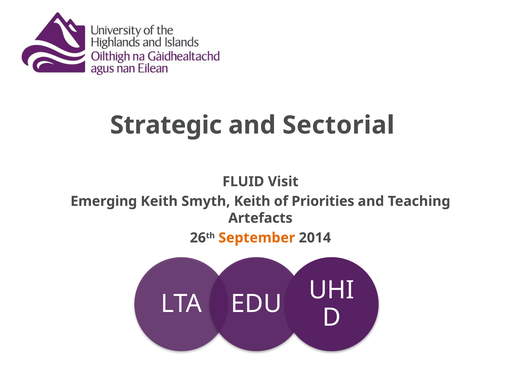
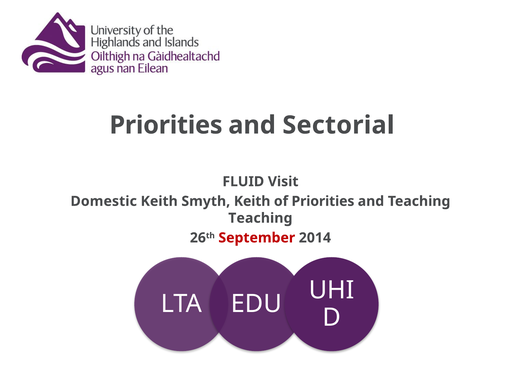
Strategic at (166, 125): Strategic -> Priorities
Emerging: Emerging -> Domestic
Artefacts at (260, 218): Artefacts -> Teaching
September colour: orange -> red
